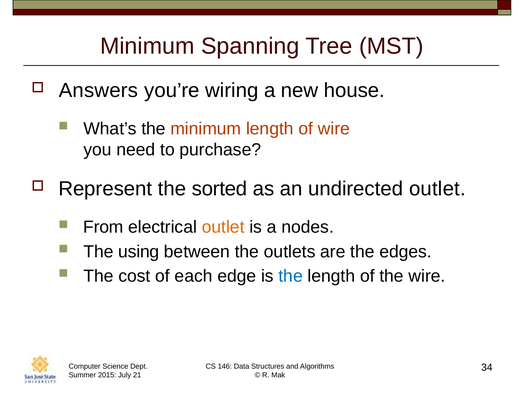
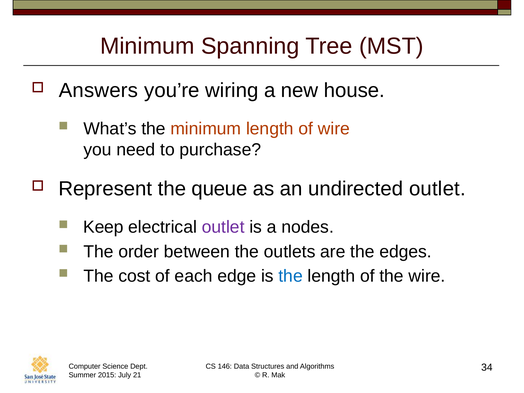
sorted: sorted -> queue
From: From -> Keep
outlet at (223, 227) colour: orange -> purple
using: using -> order
